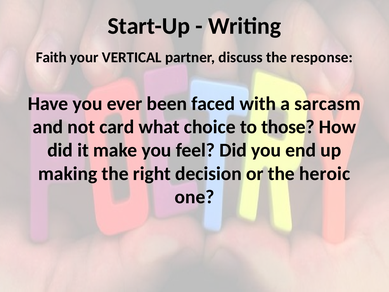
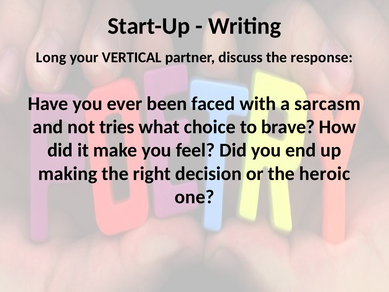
Faith: Faith -> Long
card: card -> tries
those: those -> brave
